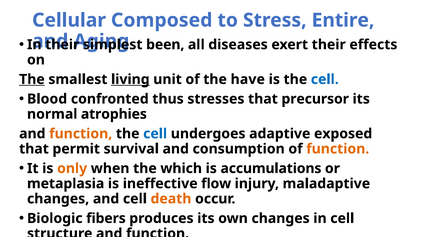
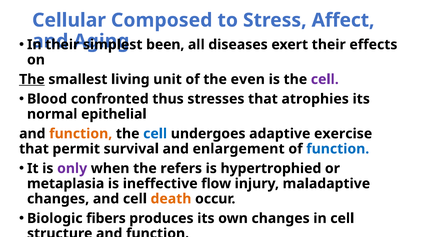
Entire: Entire -> Affect
living underline: present -> none
have: have -> even
cell at (325, 79) colour: blue -> purple
precursor: precursor -> atrophies
atrophies: atrophies -> epithelial
exposed: exposed -> exercise
consumption: consumption -> enlargement
function at (338, 149) colour: orange -> blue
only colour: orange -> purple
which: which -> refers
accumulations: accumulations -> hypertrophied
